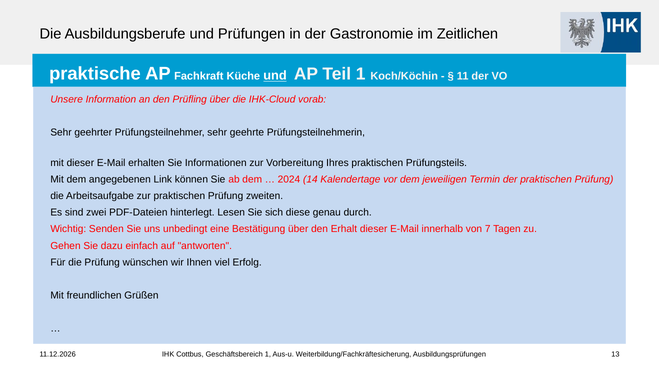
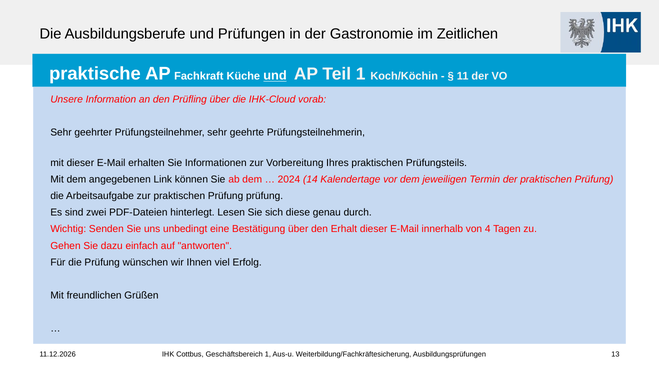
Prüfung zweiten: zweiten -> prüfung
7: 7 -> 4
